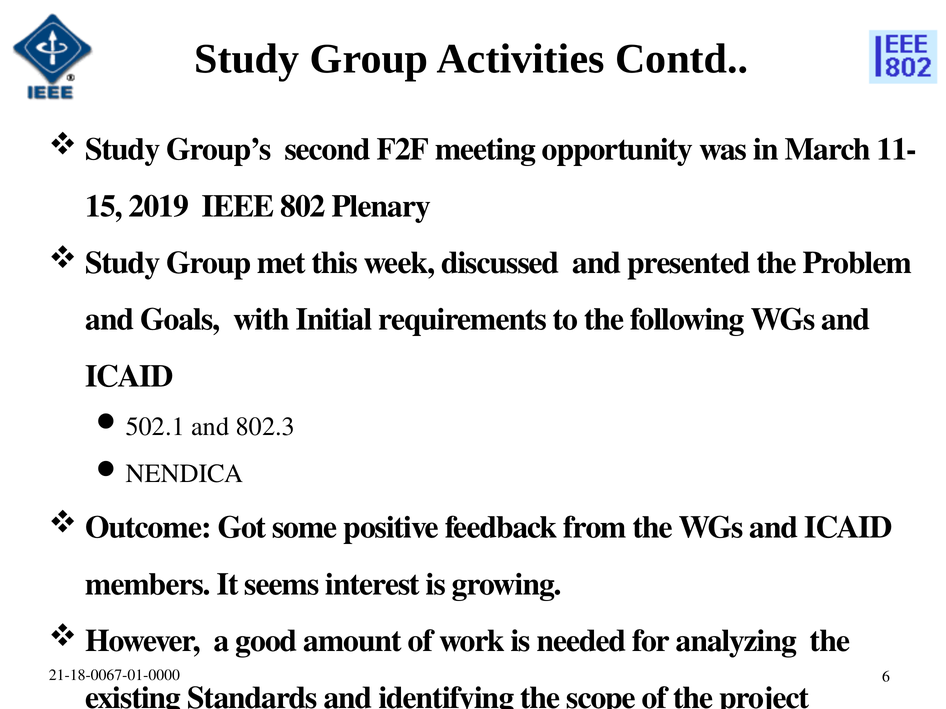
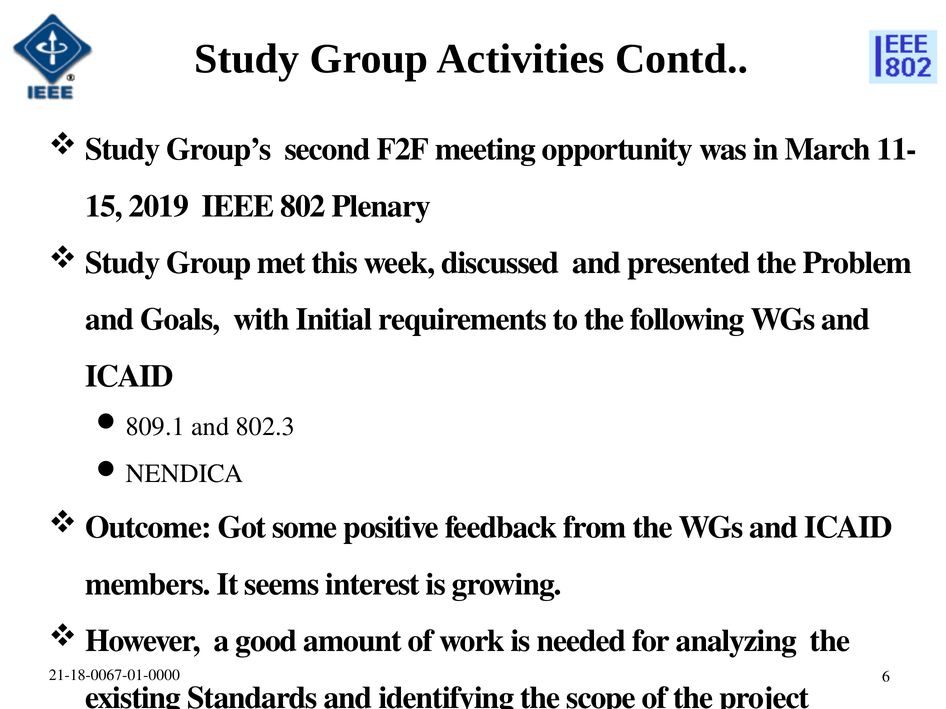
502.1: 502.1 -> 809.1
